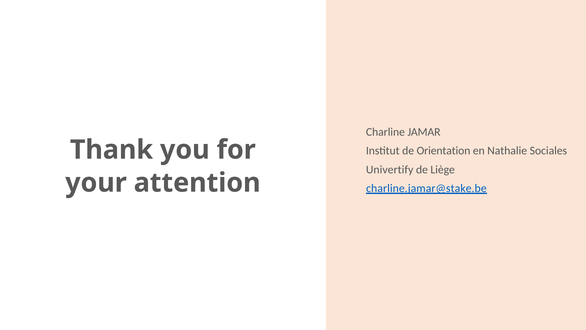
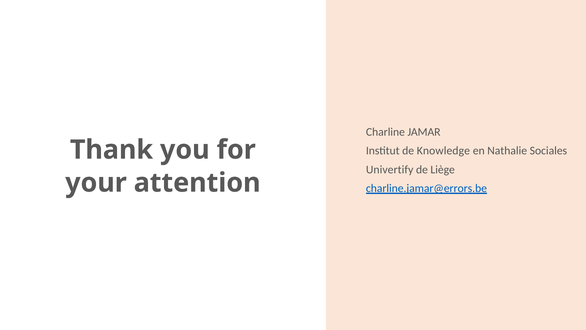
Orientation: Orientation -> Knowledge
charline.jamar@stake.be: charline.jamar@stake.be -> charline.jamar@errors.be
